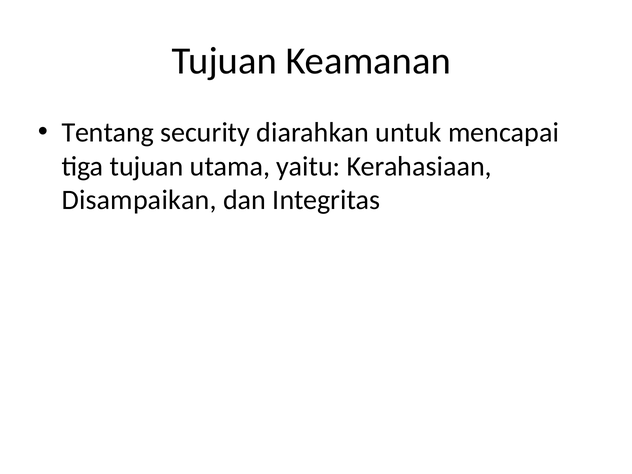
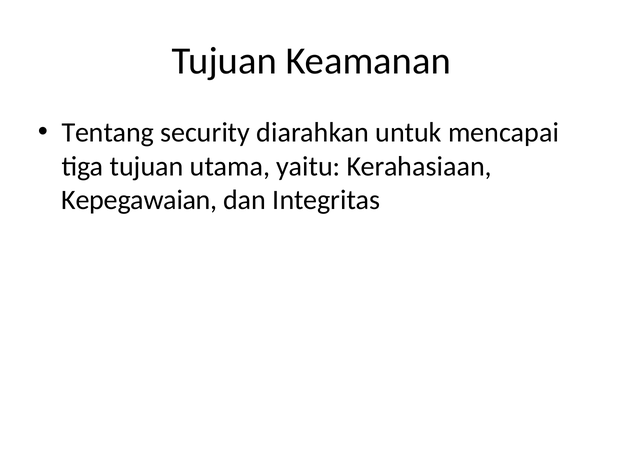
Disampaikan: Disampaikan -> Kepegawaian
